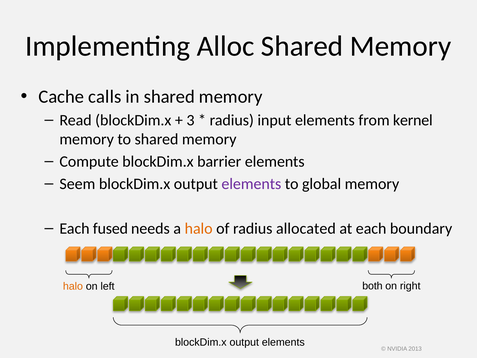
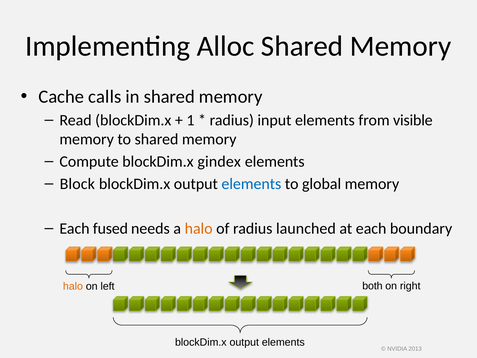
3: 3 -> 1
kernel: kernel -> visible
barrier: barrier -> gindex
Seem: Seem -> Block
elements at (251, 184) colour: purple -> blue
allocated: allocated -> launched
